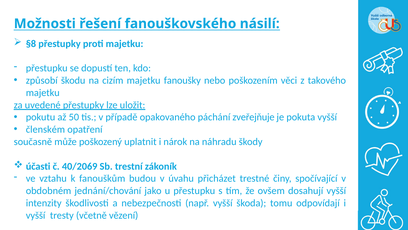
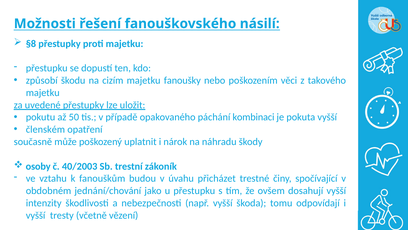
zveřejňuje: zveřejňuje -> kombinaci
účasti: účasti -> osoby
40/2069: 40/2069 -> 40/2003
